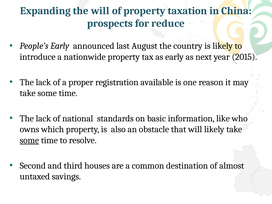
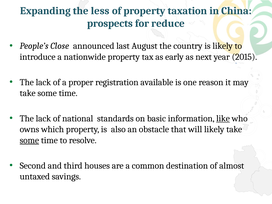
the will: will -> less
People’s Early: Early -> Close
like underline: none -> present
